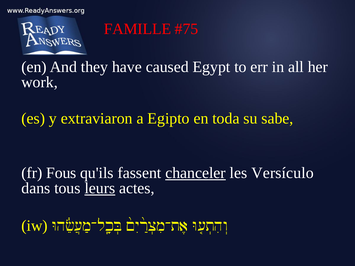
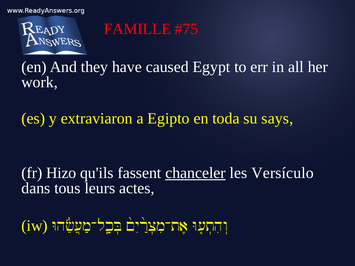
sabe: sabe -> says
Fous: Fous -> Hizo
leurs underline: present -> none
